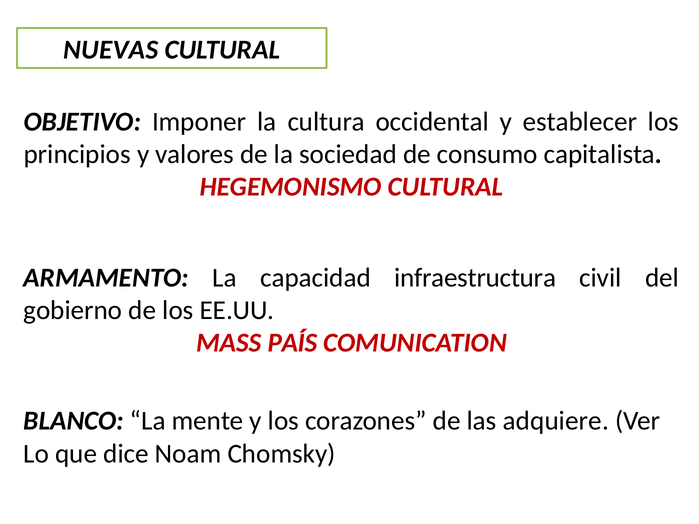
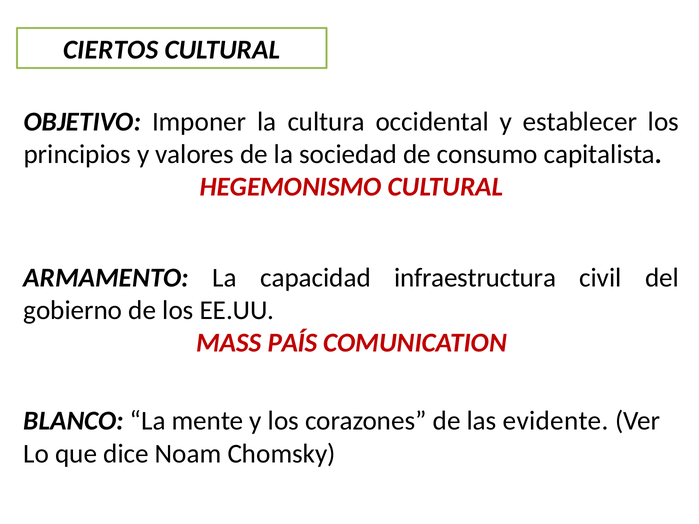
NUEVAS: NUEVAS -> CIERTOS
adquiere: adquiere -> evidente
